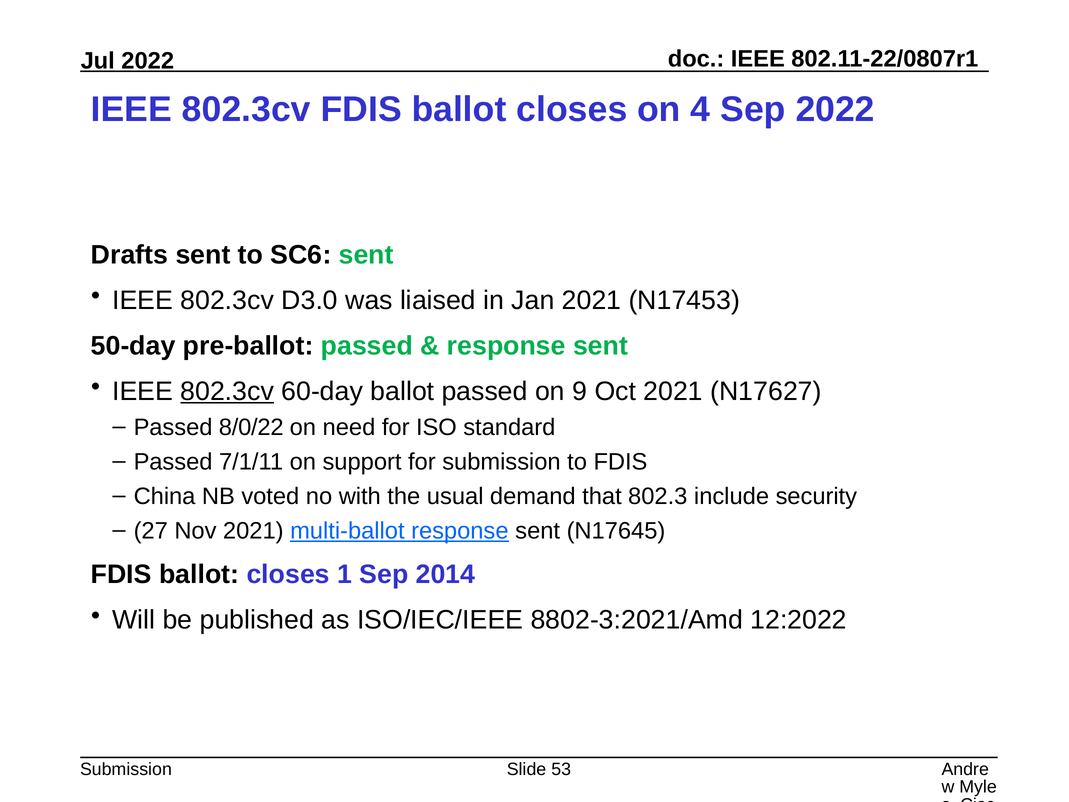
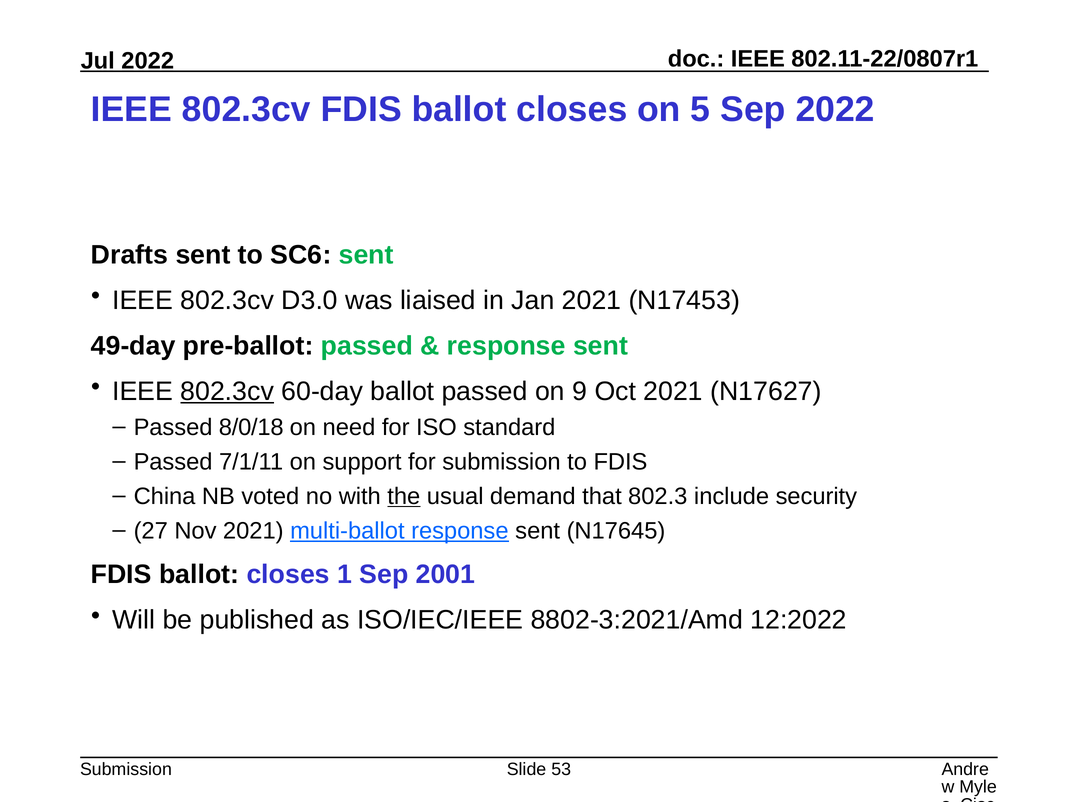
4: 4 -> 5
50-day: 50-day -> 49-day
8/0/22: 8/0/22 -> 8/0/18
the underline: none -> present
2014: 2014 -> 2001
